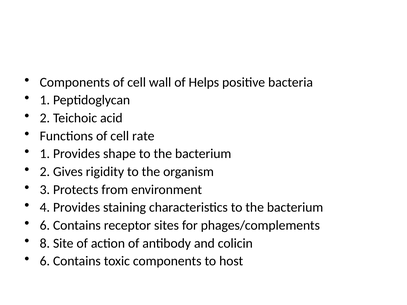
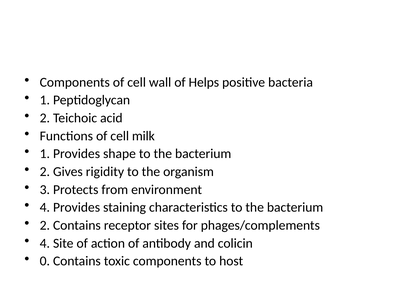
rate: rate -> milk
6 at (45, 226): 6 -> 2
8 at (45, 243): 8 -> 4
6 at (45, 261): 6 -> 0
